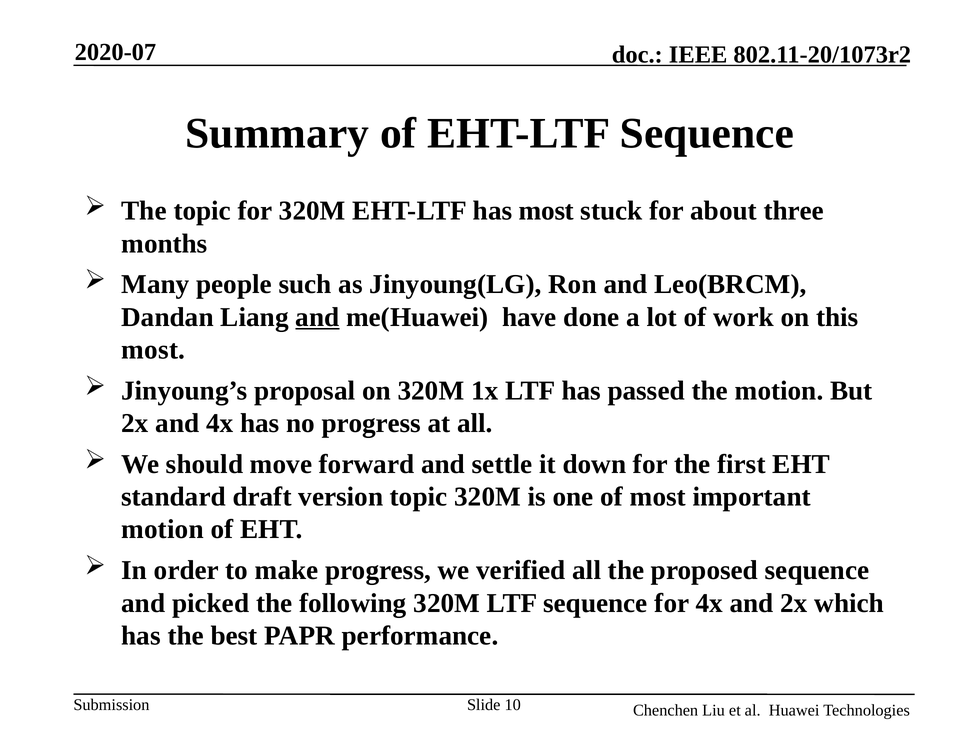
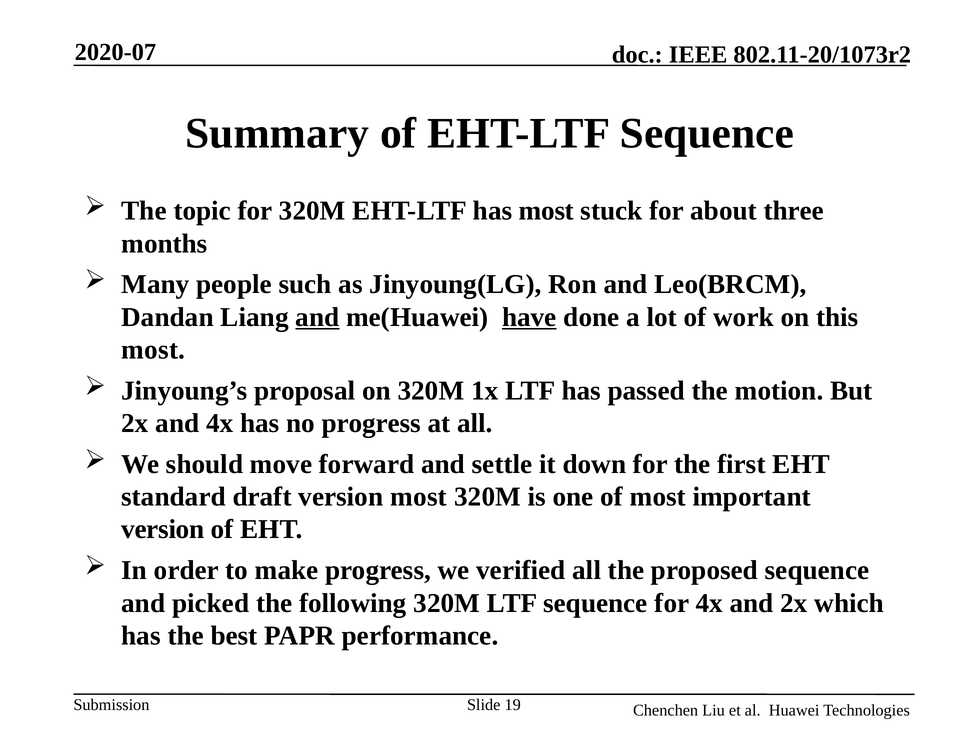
have underline: none -> present
version topic: topic -> most
motion at (163, 530): motion -> version
10: 10 -> 19
